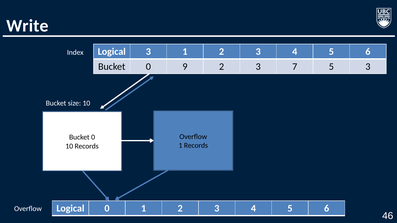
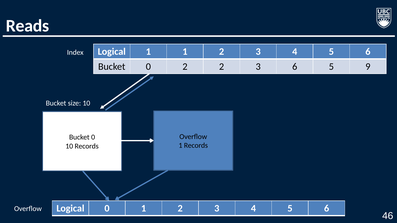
Write: Write -> Reads
Logical 3: 3 -> 1
0 9: 9 -> 2
3 7: 7 -> 6
5 3: 3 -> 9
